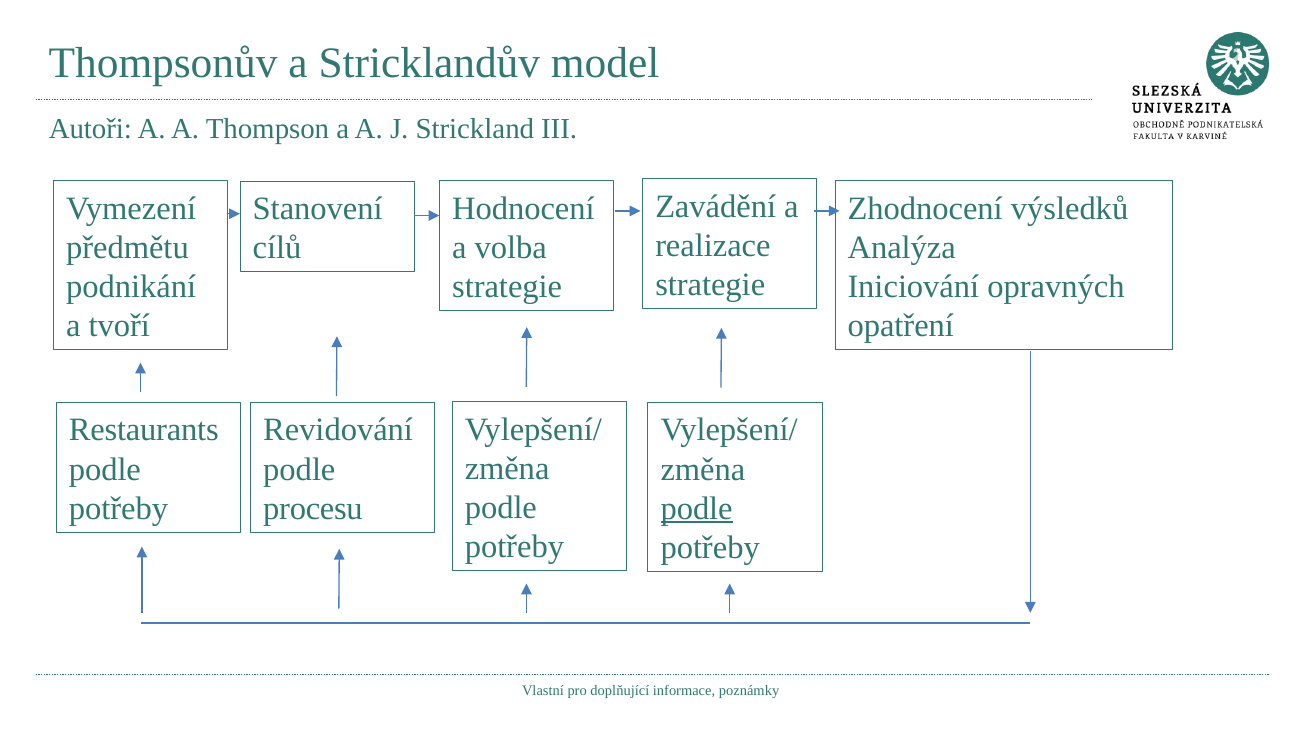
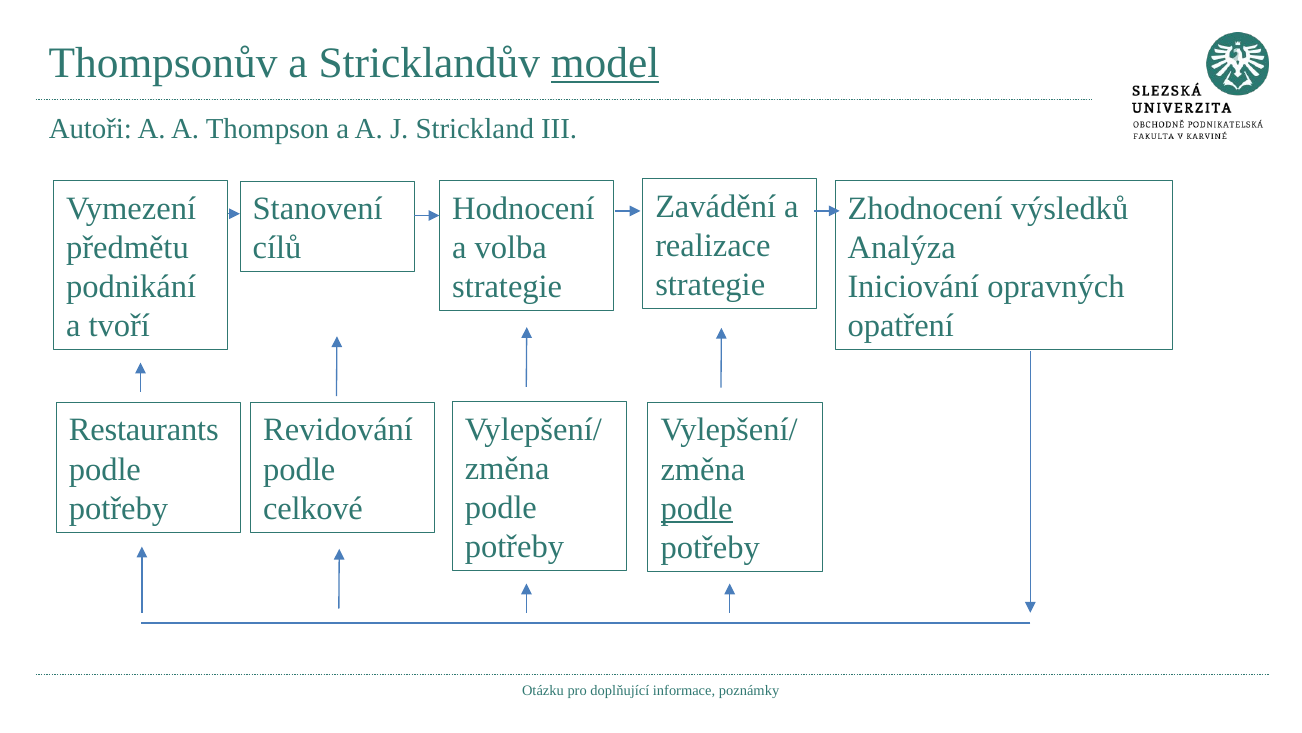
model underline: none -> present
procesu: procesu -> celkové
Vlastní: Vlastní -> Otázku
